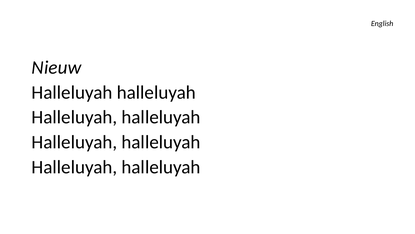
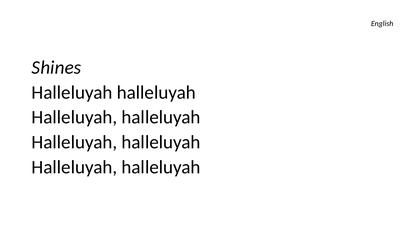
Nieuw: Nieuw -> Shines
